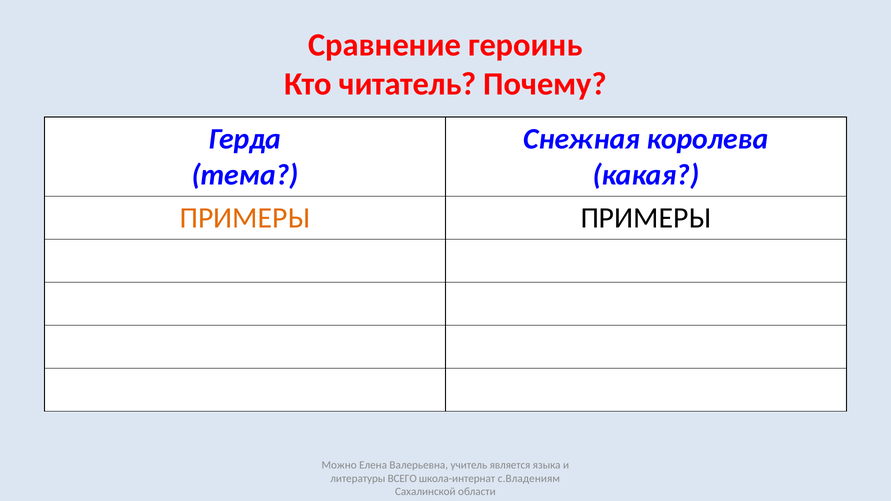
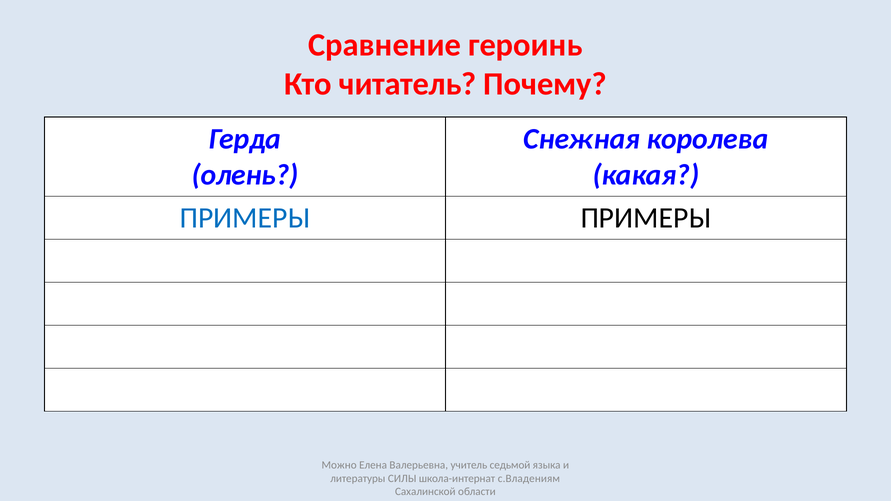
тема: тема -> олень
ПРИМЕРЫ at (245, 218) colour: orange -> blue
является: является -> седьмой
ВСЕГО: ВСЕГО -> СИЛЫ
